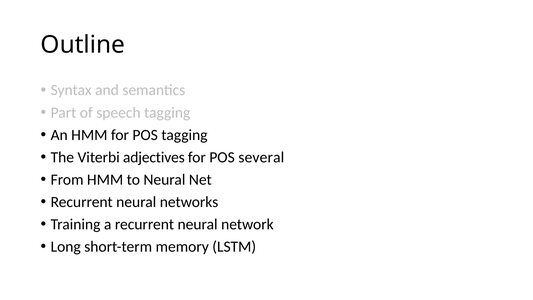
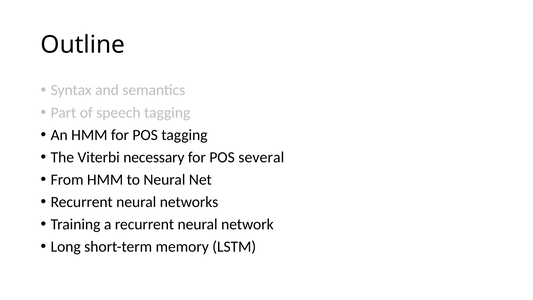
adjectives: adjectives -> necessary
